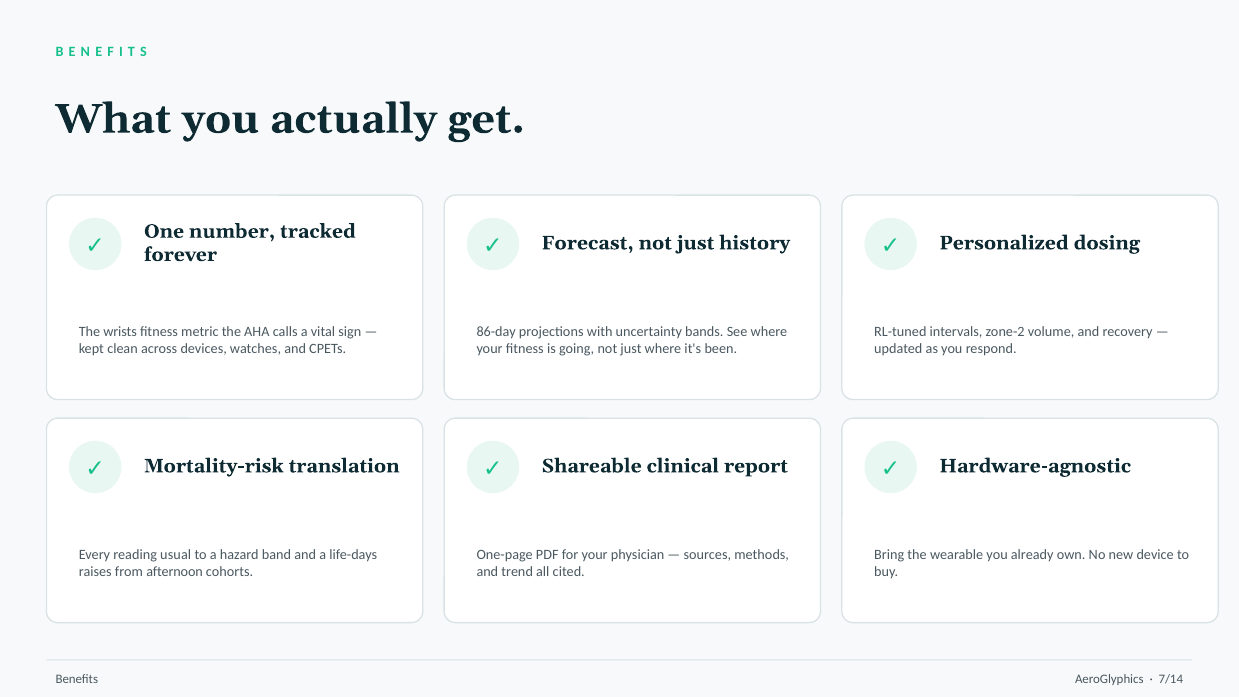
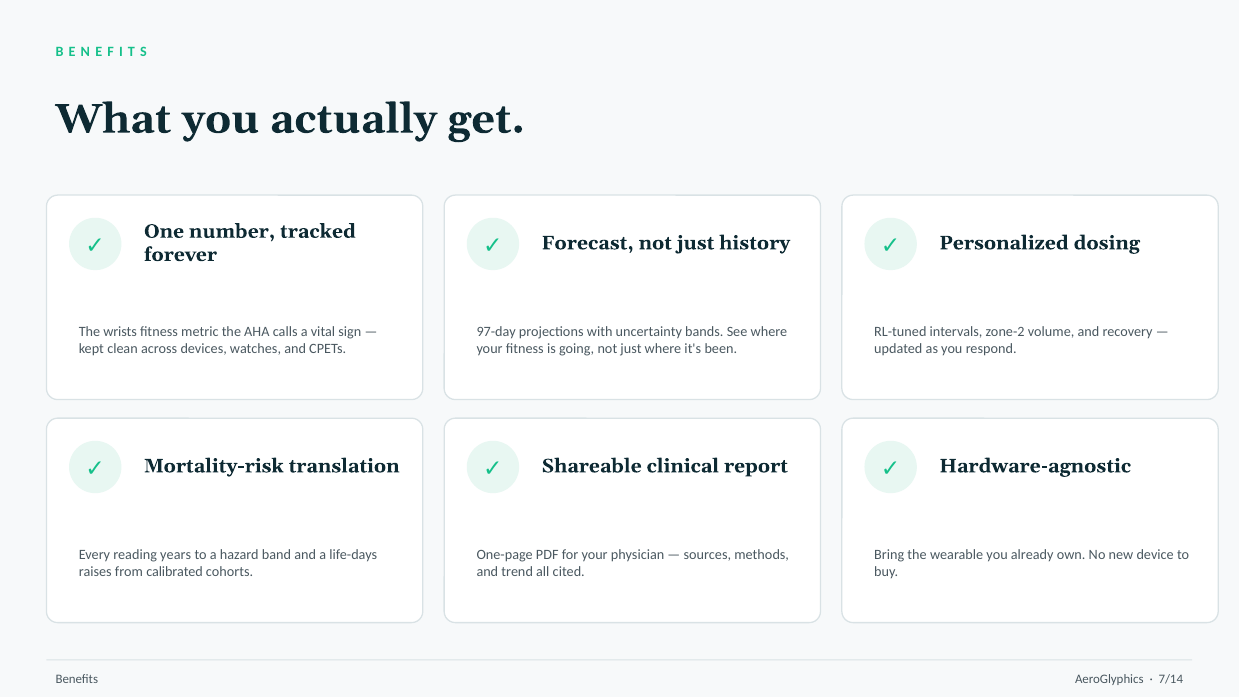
86-day: 86-day -> 97-day
usual: usual -> years
afternoon: afternoon -> calibrated
